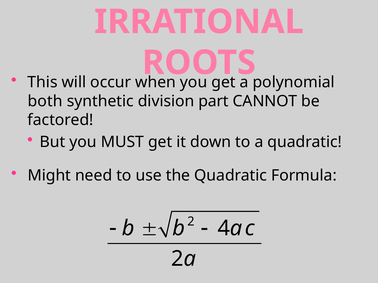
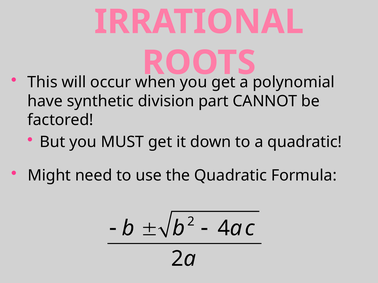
both: both -> have
